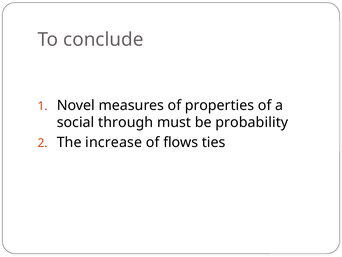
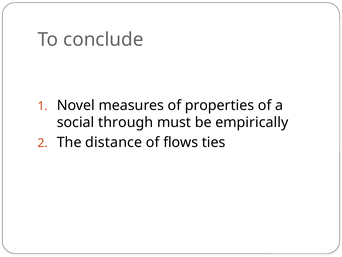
probability: probability -> empirically
increase: increase -> distance
